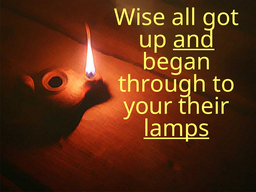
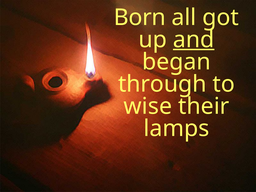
Wise: Wise -> Born
your: your -> wise
lamps underline: present -> none
